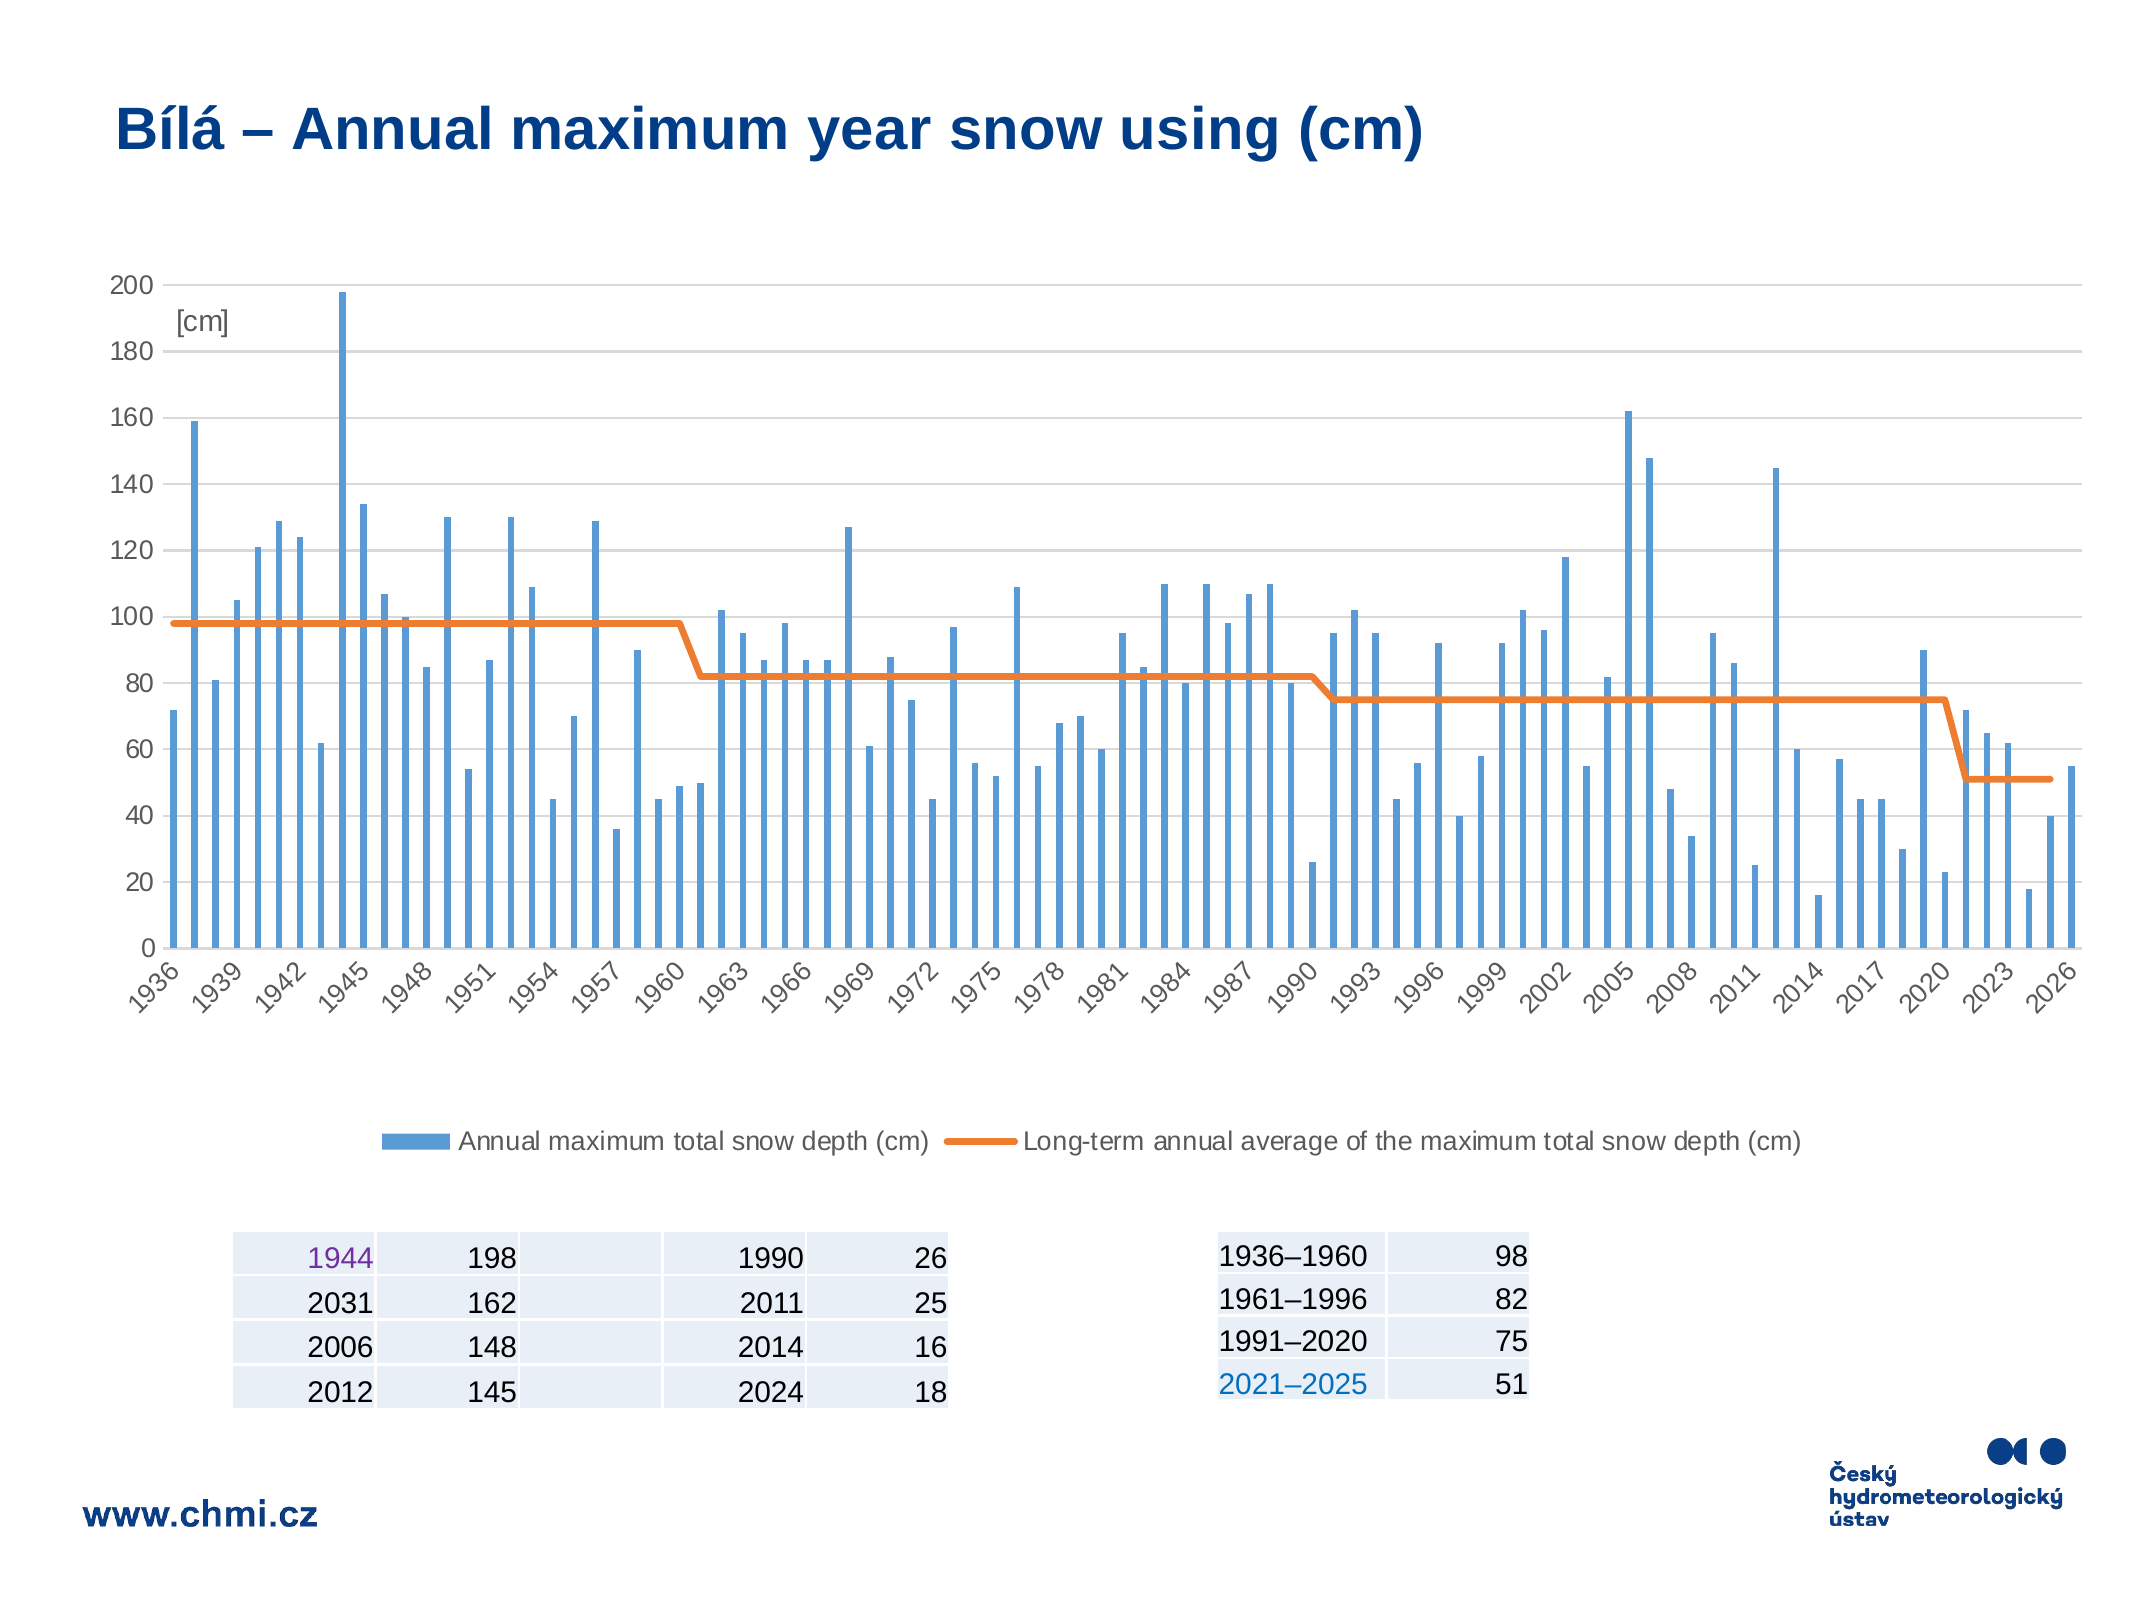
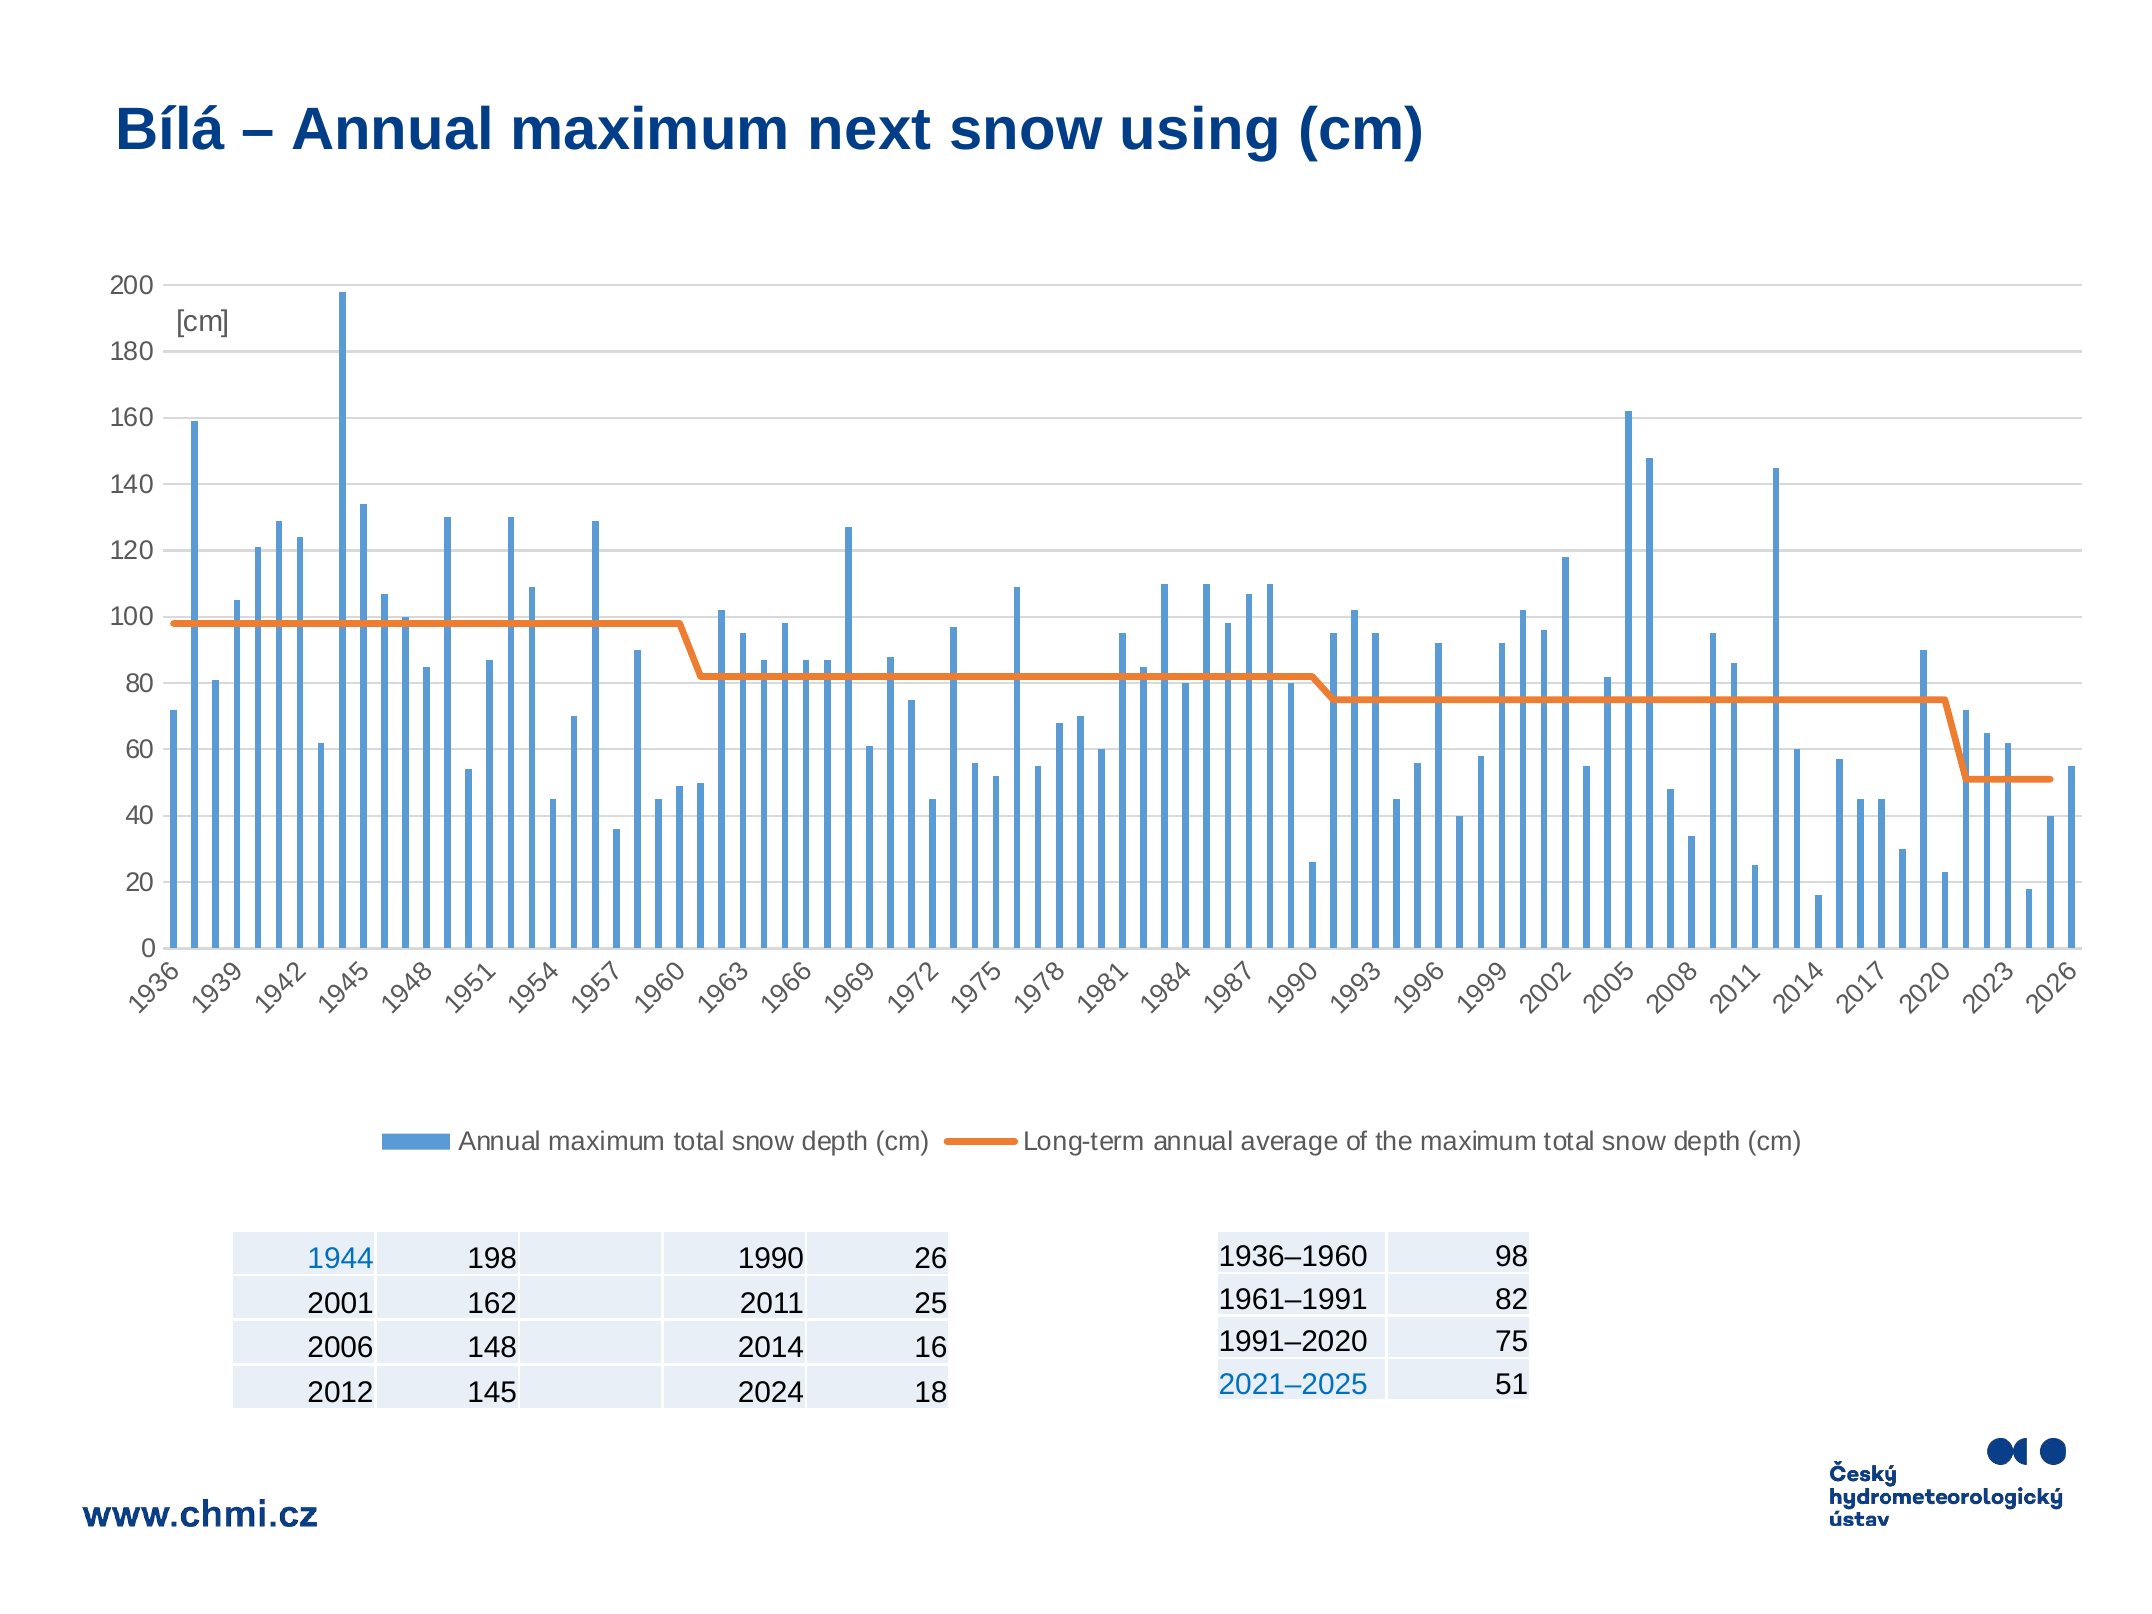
year: year -> next
1944 colour: purple -> blue
1961–1996: 1961–1996 -> 1961–1991
2031: 2031 -> 2001
